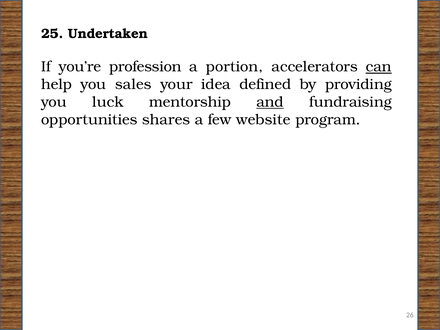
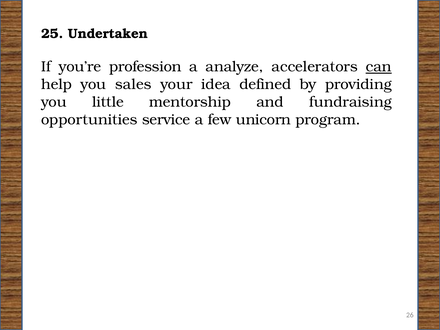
portion: portion -> analyze
luck: luck -> little
and underline: present -> none
shares: shares -> service
website: website -> unicorn
